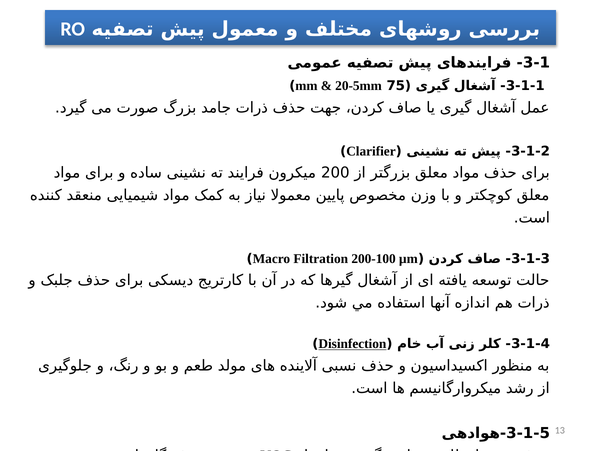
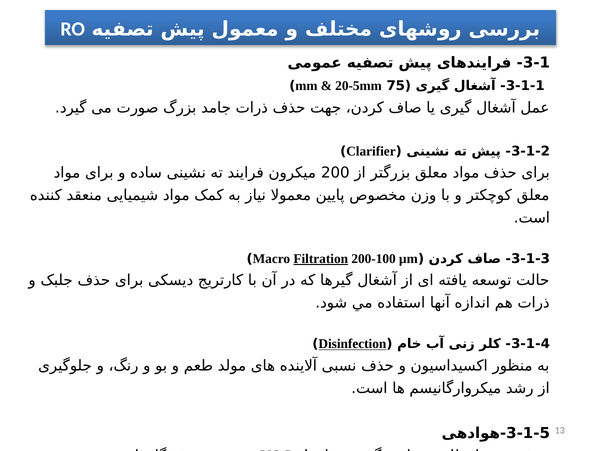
Filtration underline: none -> present
